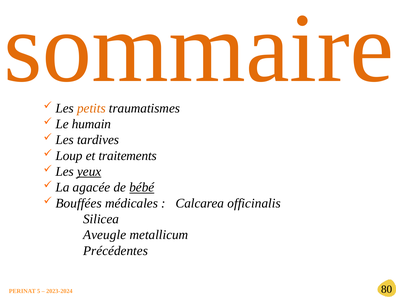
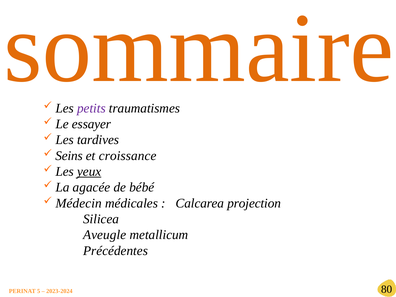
petits colour: orange -> purple
humain: humain -> essayer
Loup: Loup -> Seins
traitements: traitements -> croissance
bébé underline: present -> none
Bouffées: Bouffées -> Médecin
officinalis: officinalis -> projection
